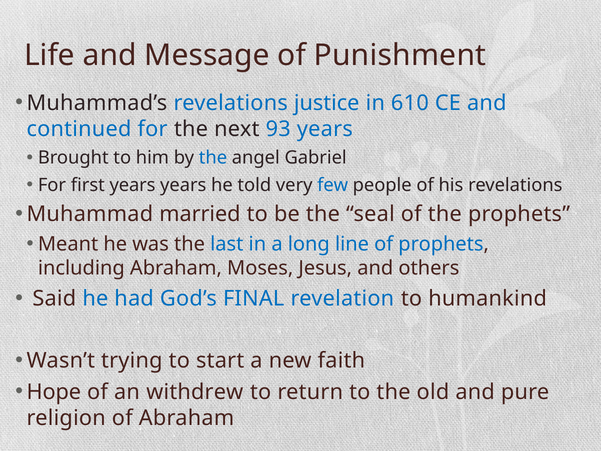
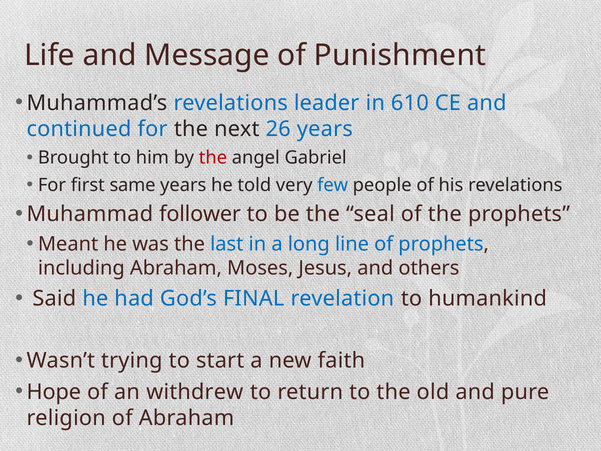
justice: justice -> leader
93: 93 -> 26
the at (213, 158) colour: blue -> red
first years: years -> same
married: married -> follower
